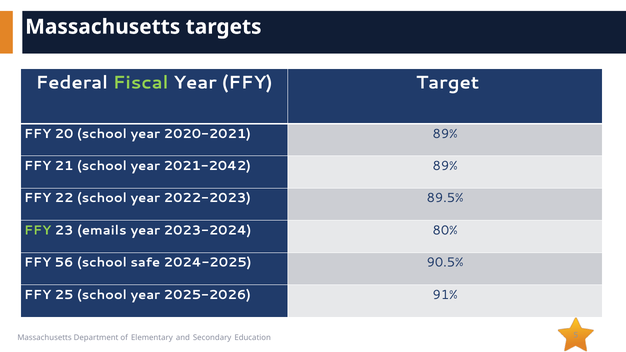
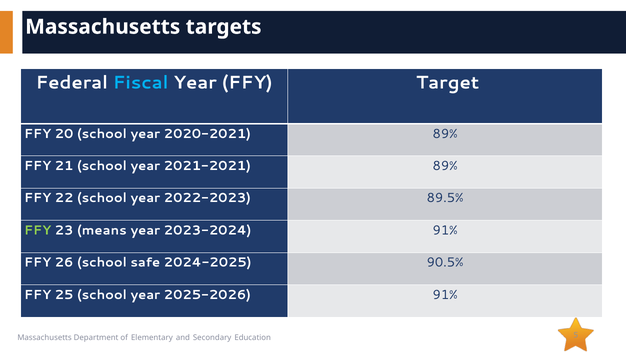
Fiscal colour: light green -> light blue
2021-2042: 2021-2042 -> 2021-2021
emails: emails -> means
2023-2024 80%: 80% -> 91%
56: 56 -> 26
